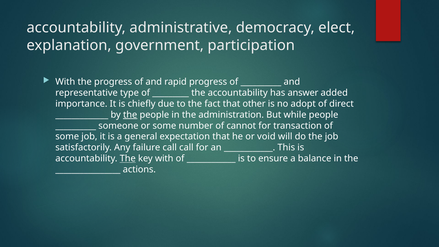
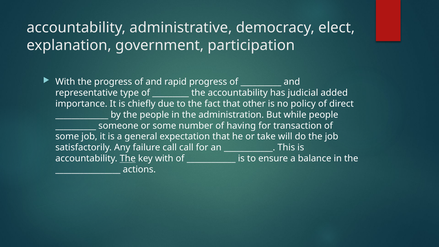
answer: answer -> judicial
adopt: adopt -> policy
the at (130, 115) underline: present -> none
cannot: cannot -> having
void: void -> take
